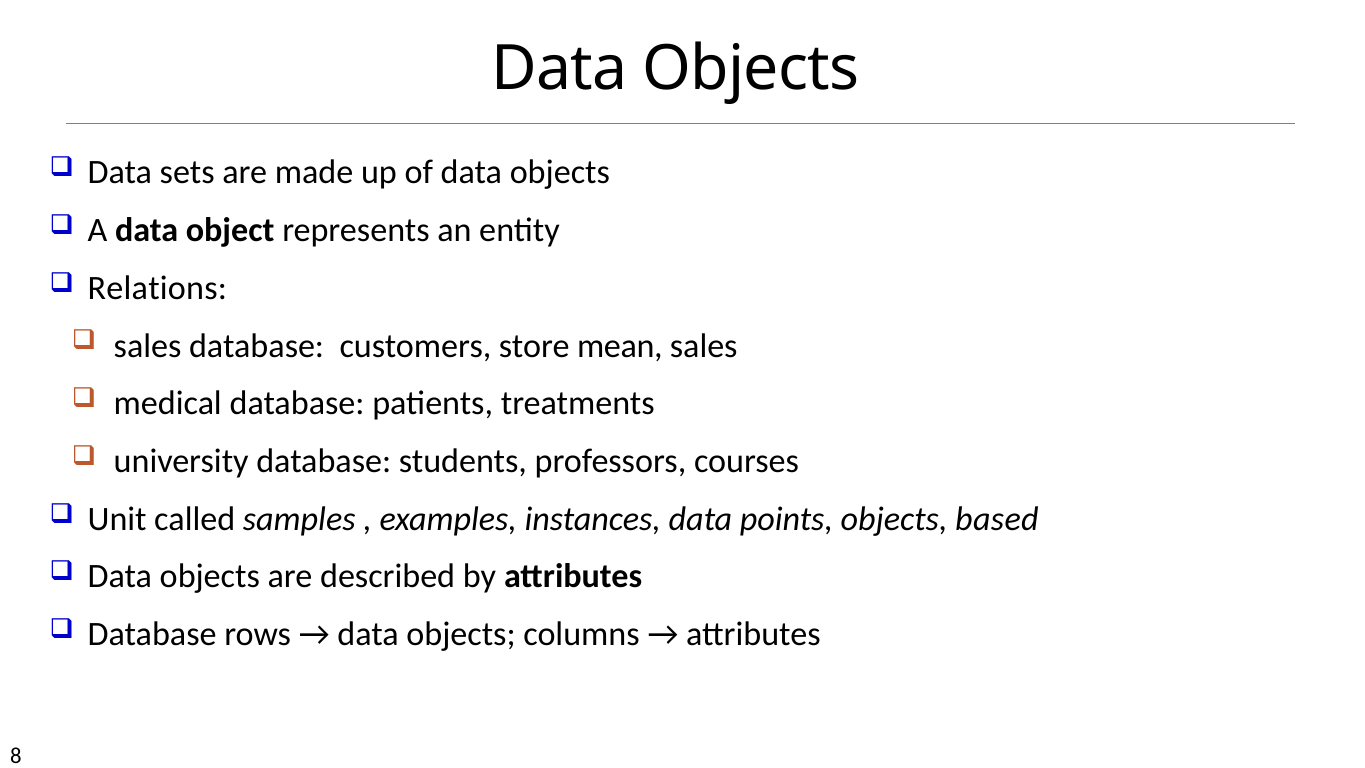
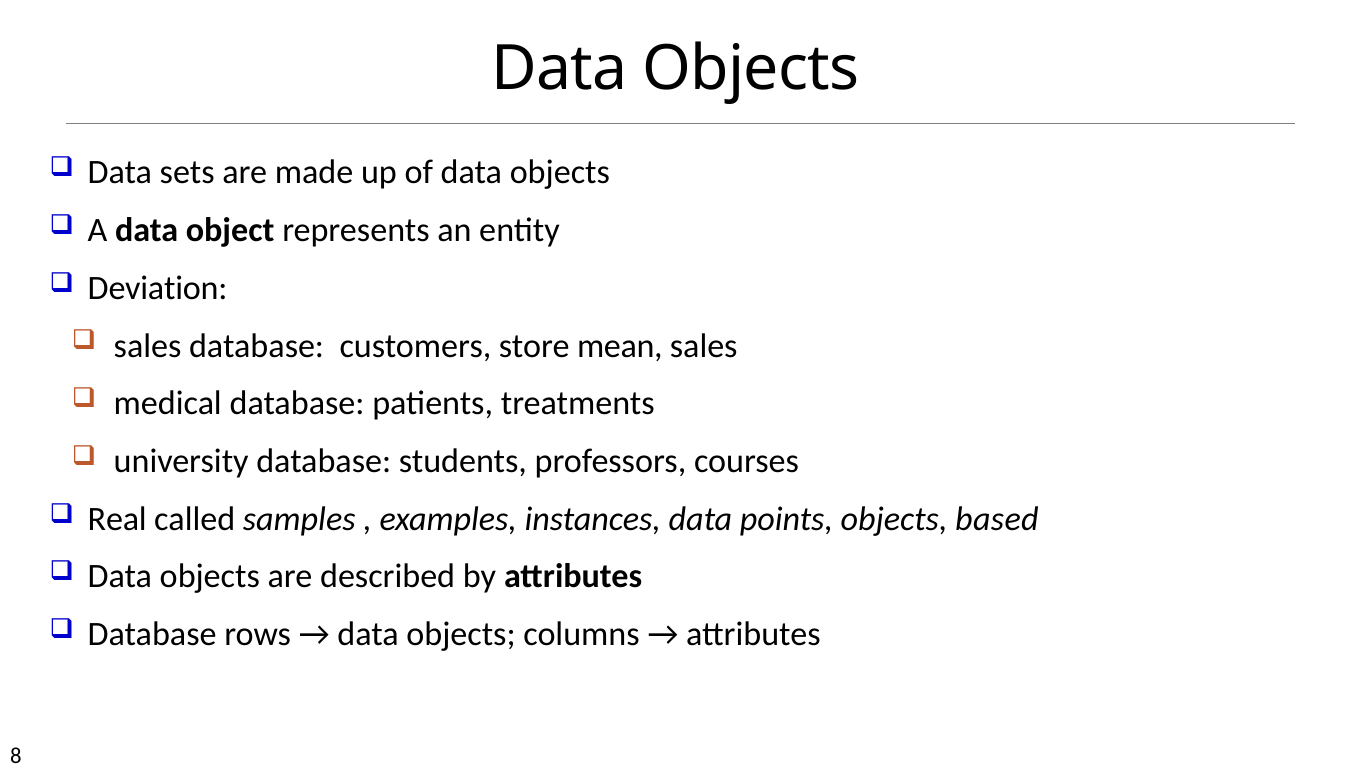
Relations: Relations -> Deviation
Unit: Unit -> Real
